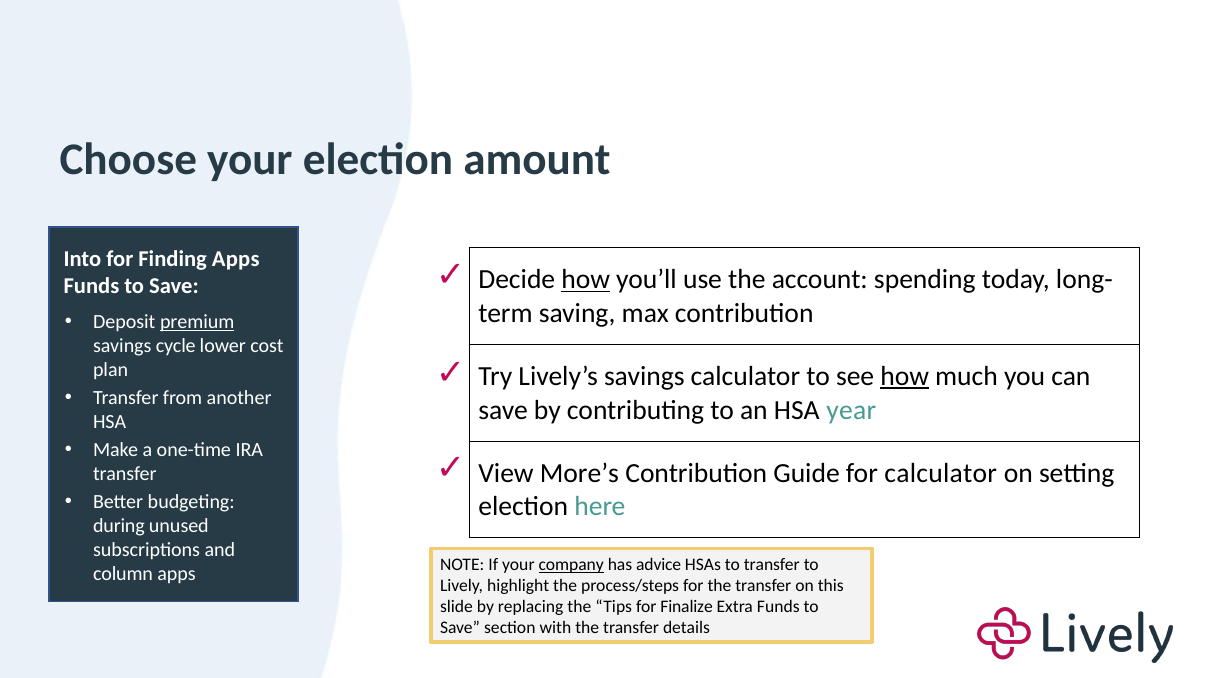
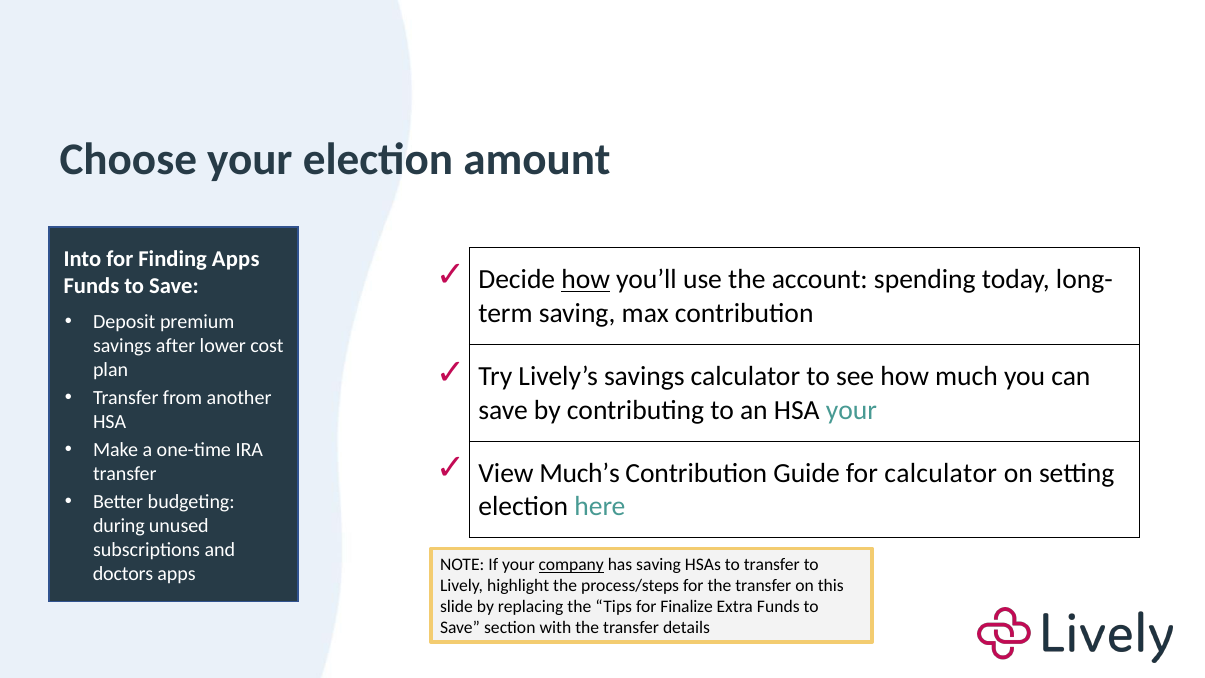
premium underline: present -> none
cycle: cycle -> after
how at (905, 376) underline: present -> none
HSA year: year -> your
More’s: More’s -> Much’s
has advice: advice -> saving
column: column -> doctors
